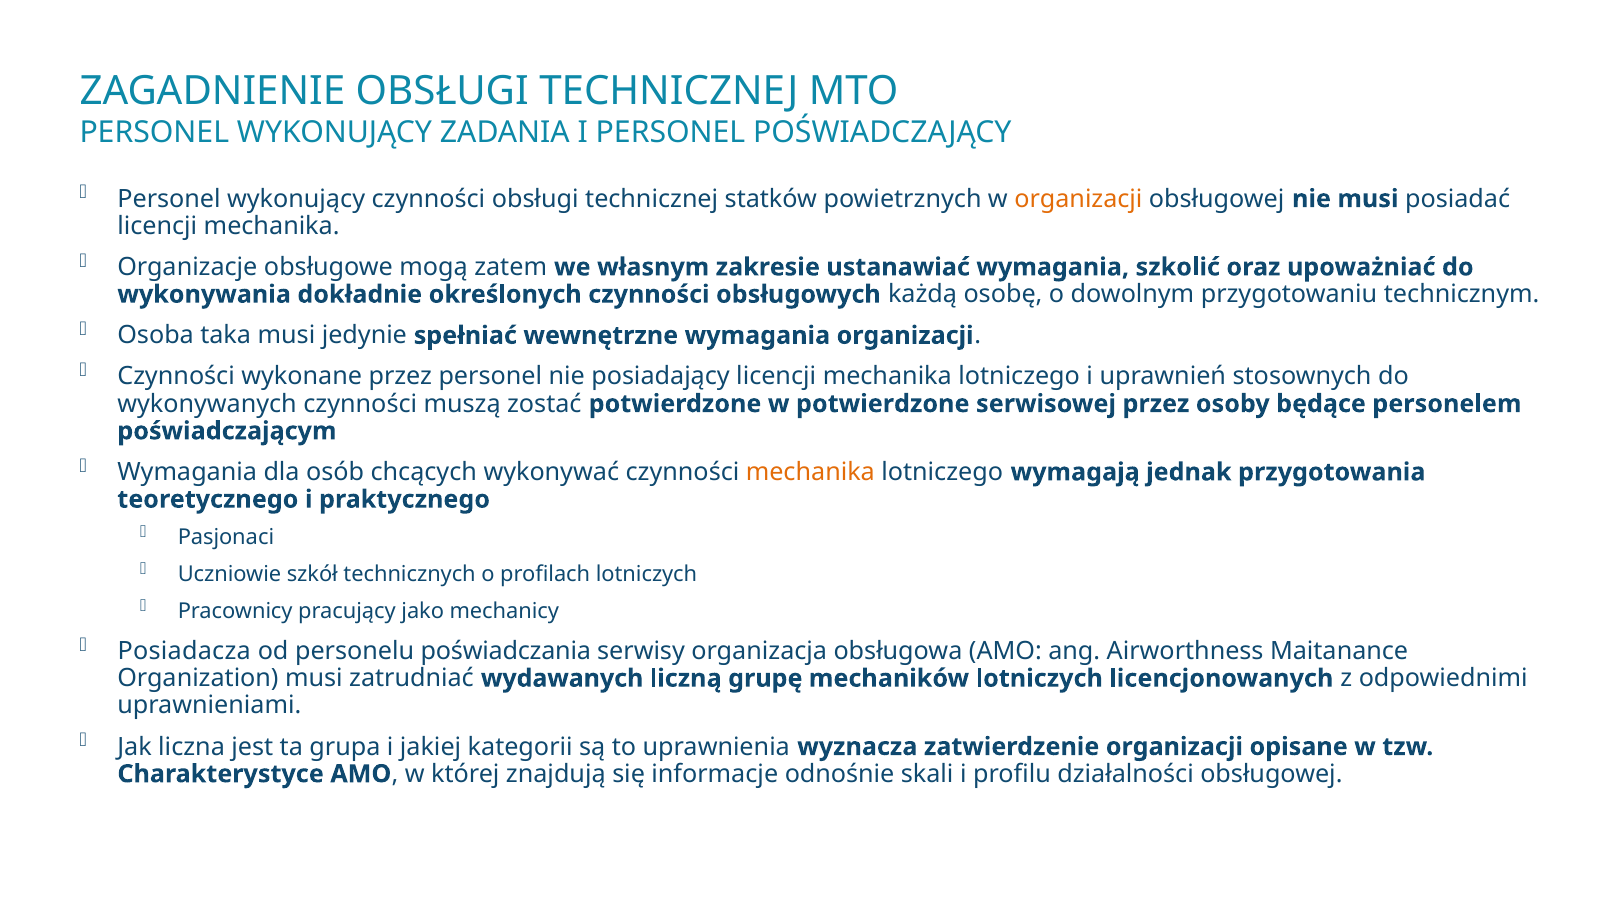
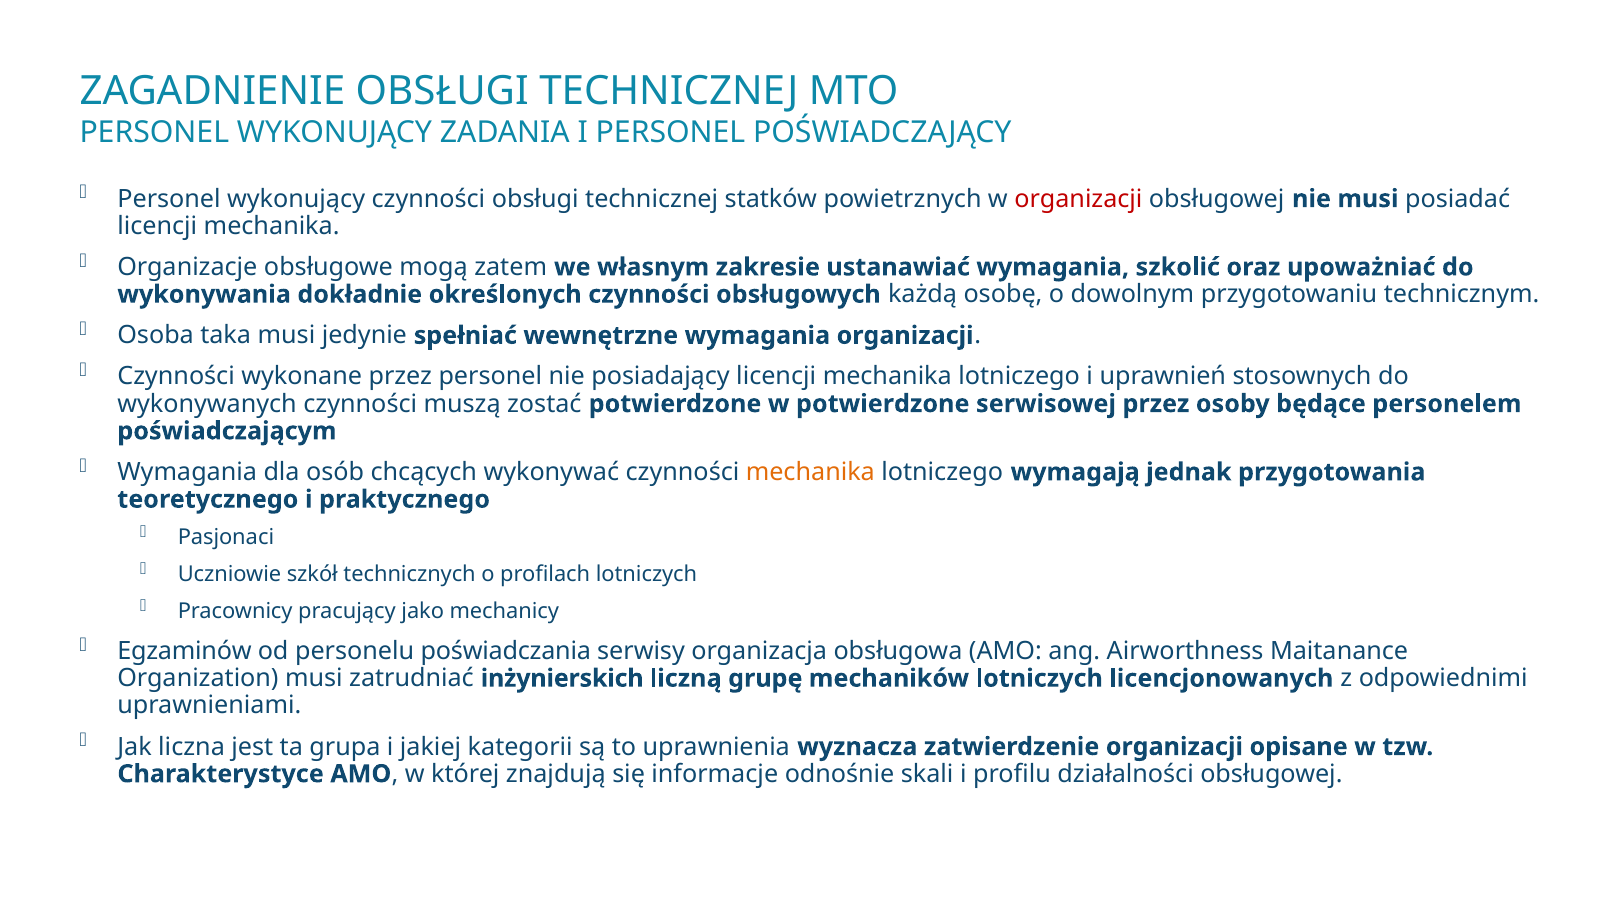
organizacji at (1078, 199) colour: orange -> red
Posiadacza: Posiadacza -> Egzaminów
wydawanych: wydawanych -> inżynierskich
